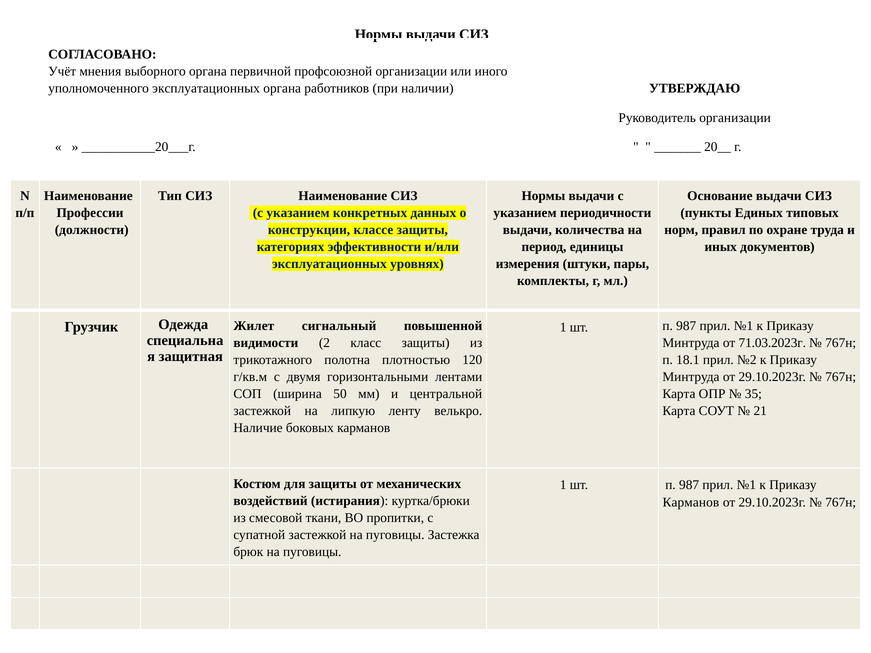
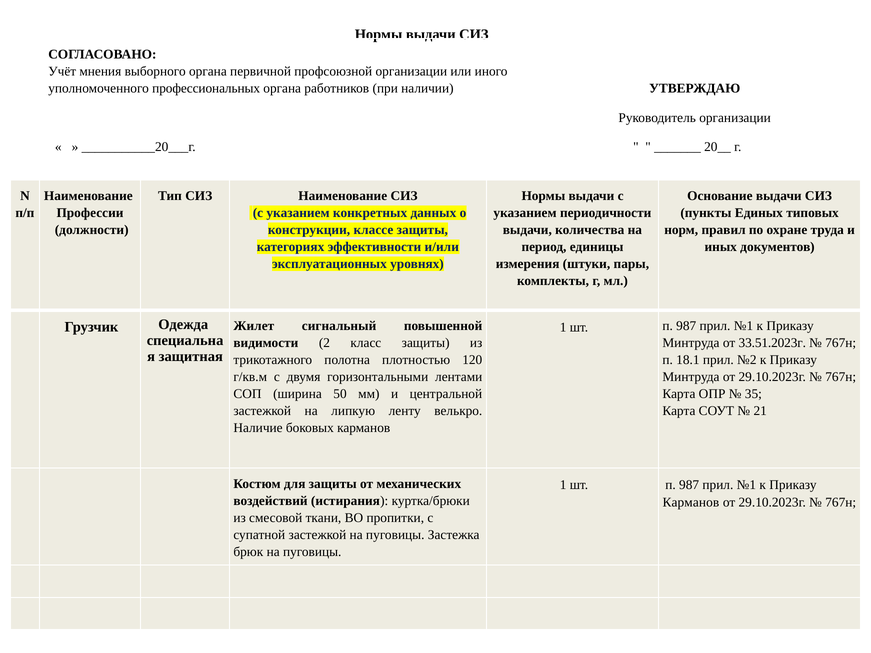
уполномоченного эксплуатационных: эксплуатационных -> профессиональных
71.03.2023г: 71.03.2023г -> 33.51.2023г
